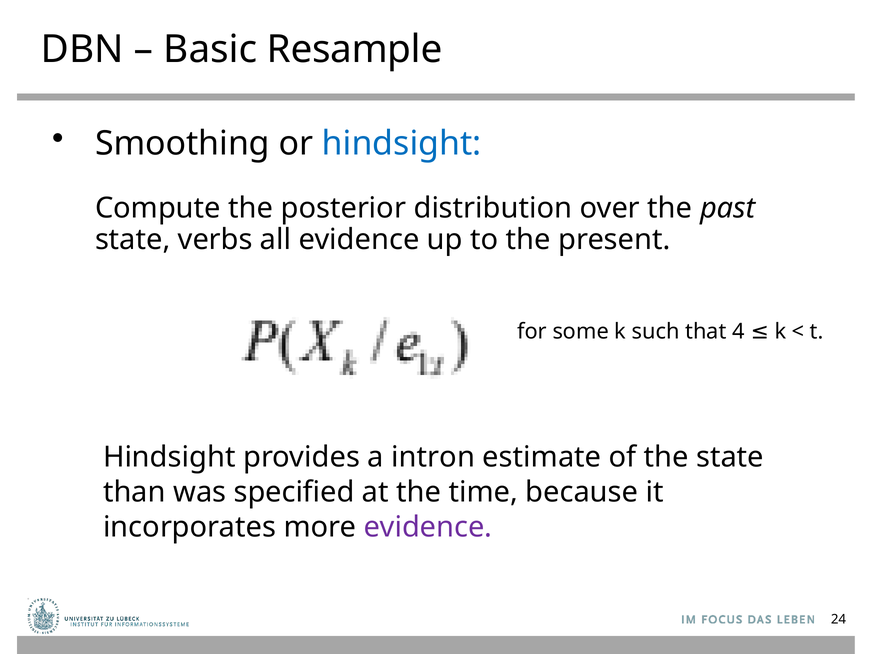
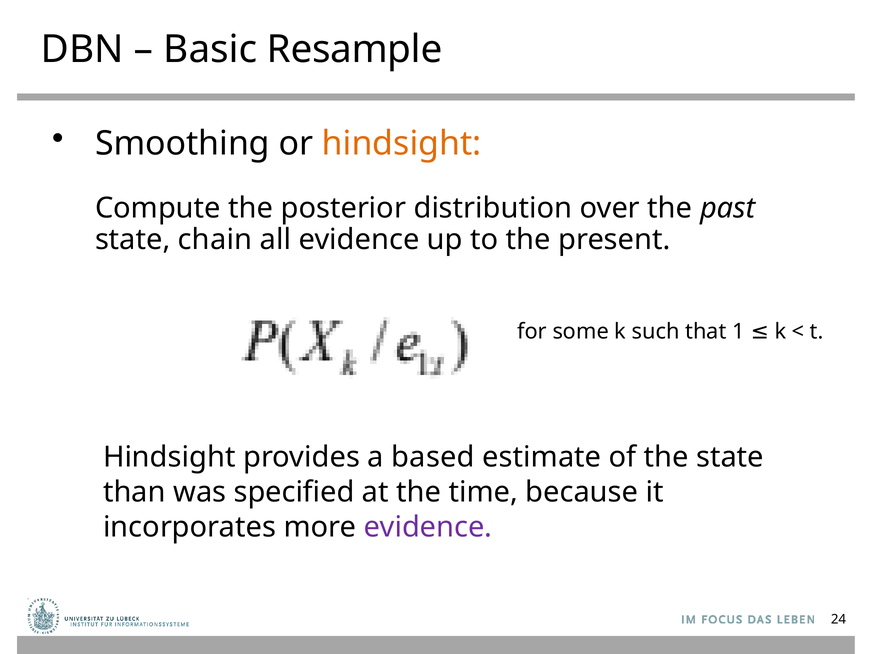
hindsight at (402, 143) colour: blue -> orange
verbs: verbs -> chain
4: 4 -> 1
intron: intron -> based
